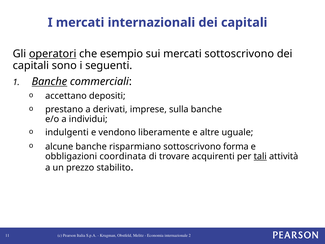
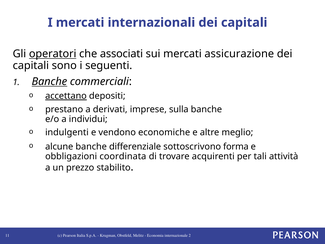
esempio: esempio -> associati
mercati sottoscrivono: sottoscrivono -> assicurazione
accettano underline: none -> present
liberamente: liberamente -> economiche
uguale: uguale -> meglio
risparmiano: risparmiano -> differenziale
tali underline: present -> none
